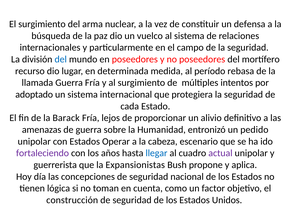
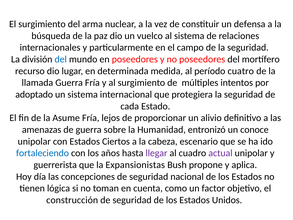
rebasa: rebasa -> cuatro
Barack: Barack -> Asume
pedido: pedido -> conoce
Operar: Operar -> Ciertos
fortaleciendo colour: purple -> blue
llegar colour: blue -> purple
